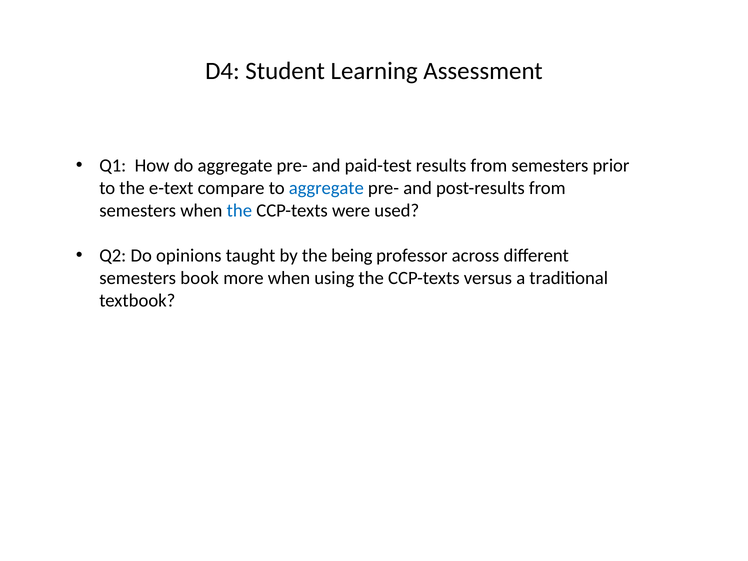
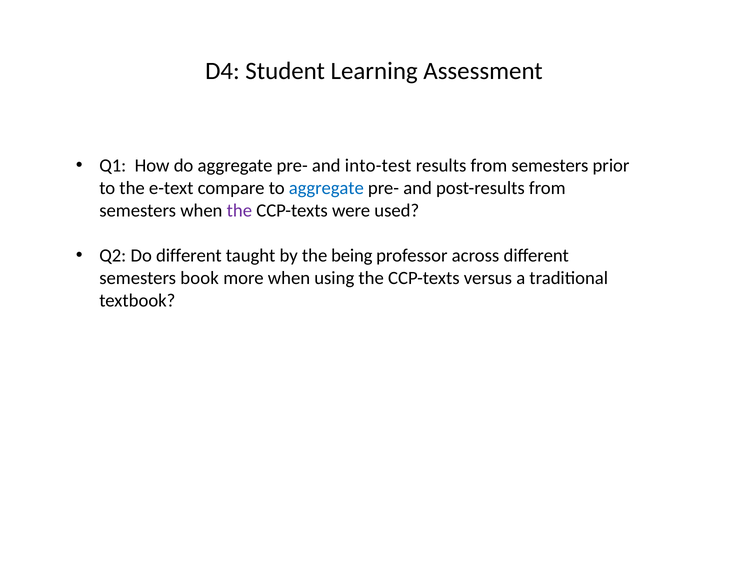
paid-test: paid-test -> into-test
the at (239, 211) colour: blue -> purple
Do opinions: opinions -> different
